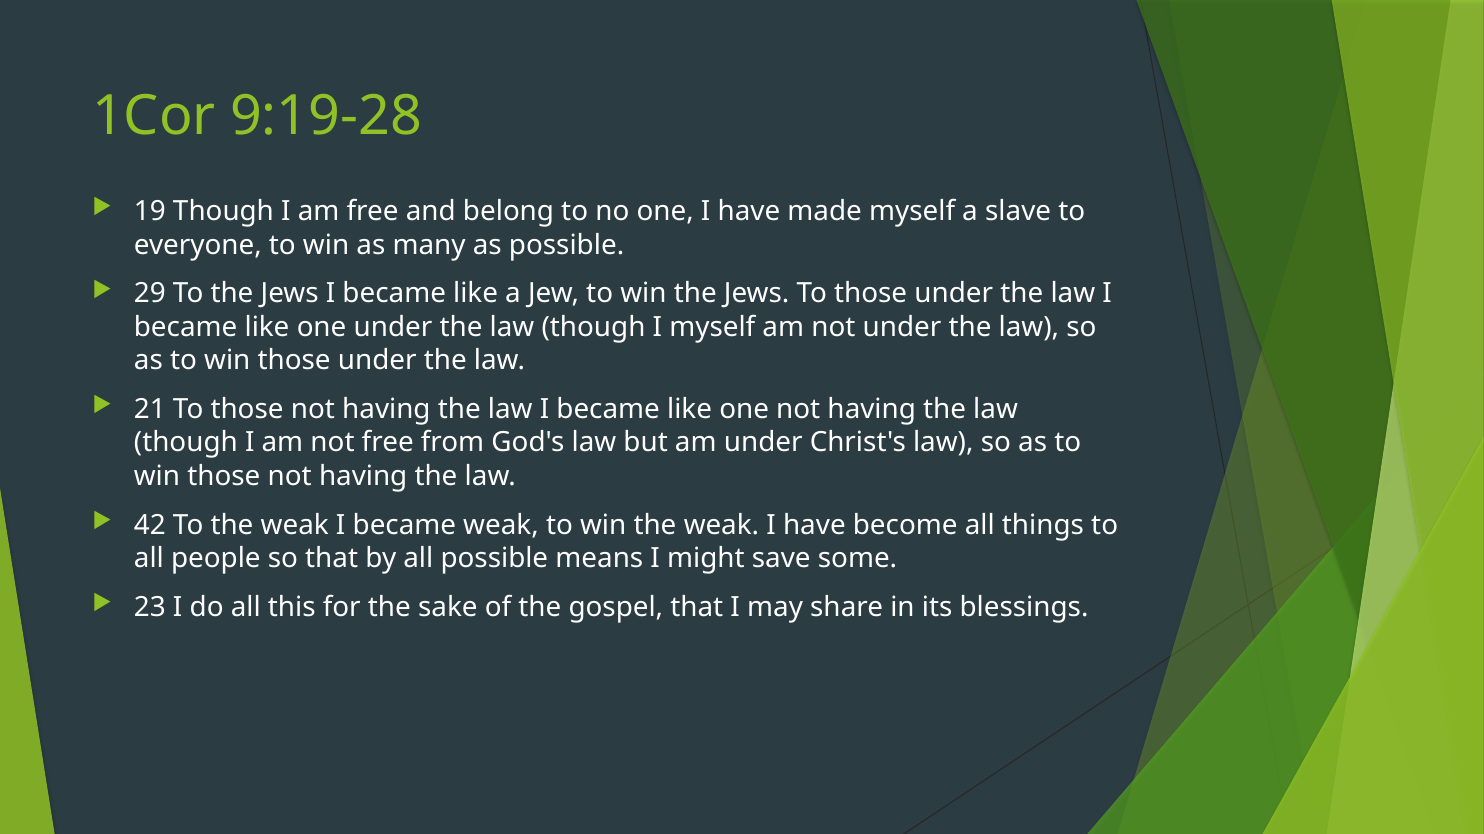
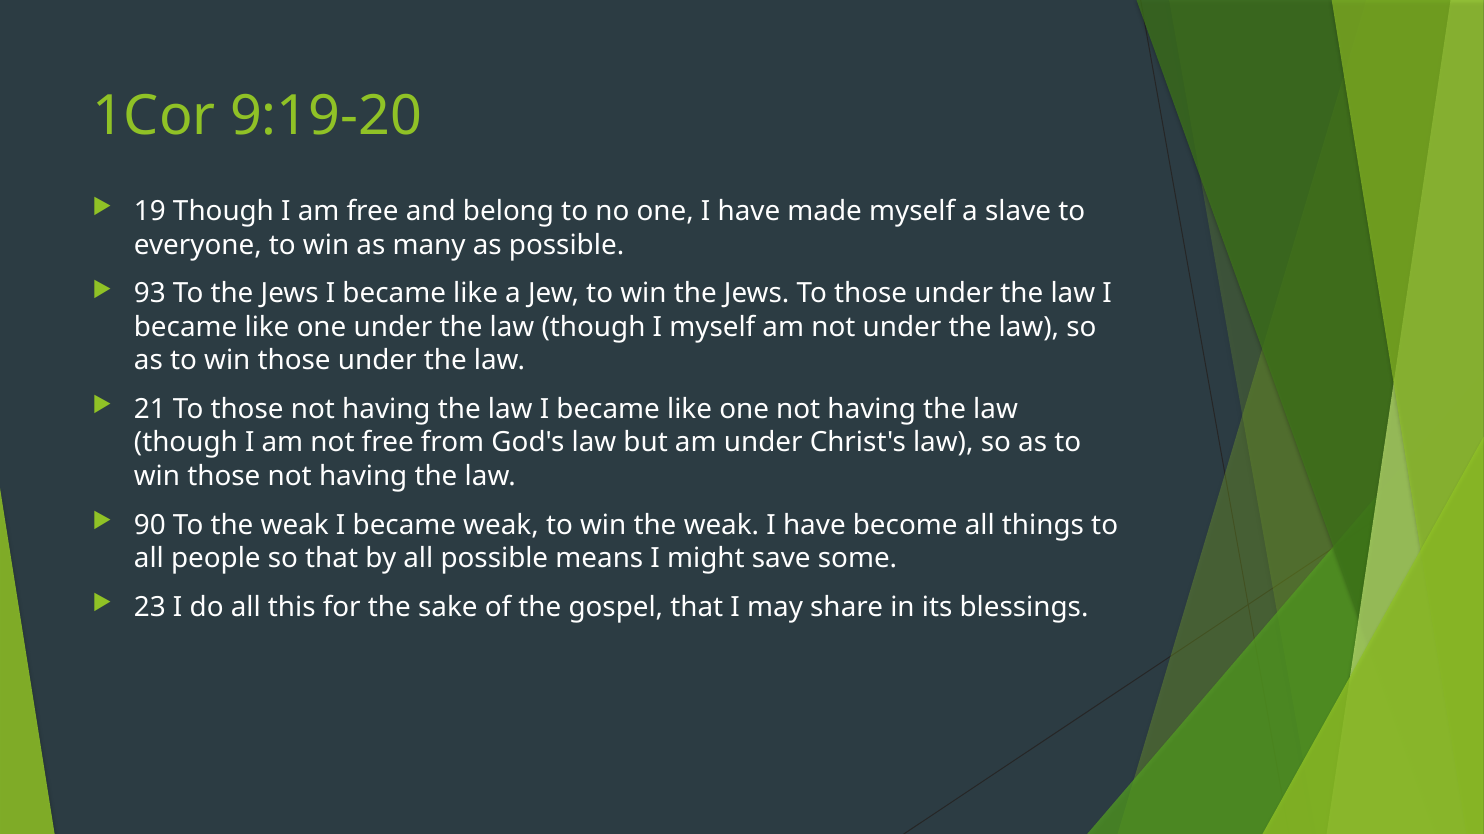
9:19-28: 9:19-28 -> 9:19-20
29: 29 -> 93
42: 42 -> 90
